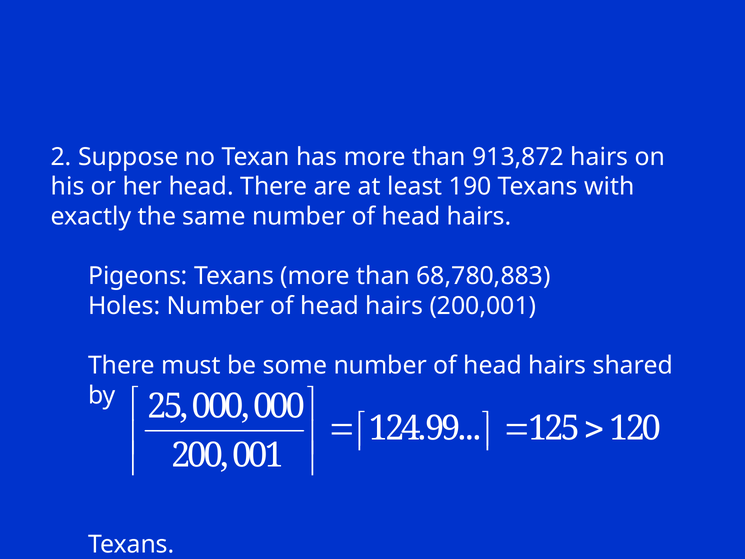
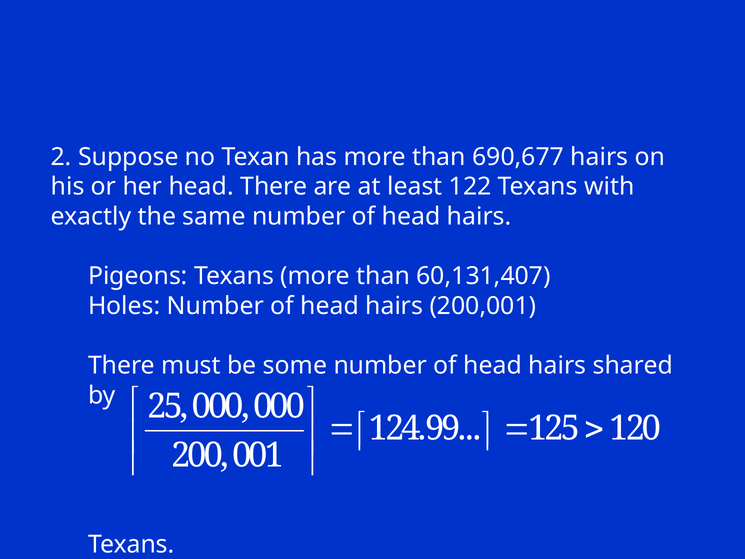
913,872: 913,872 -> 690,677
190: 190 -> 122
68,780,883: 68,780,883 -> 60,131,407
